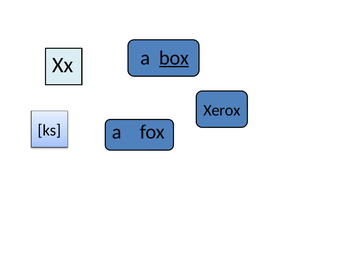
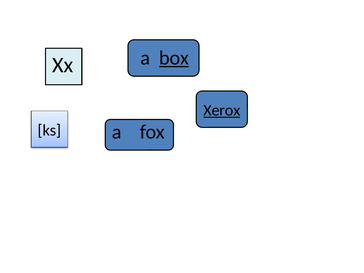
Xerox underline: none -> present
